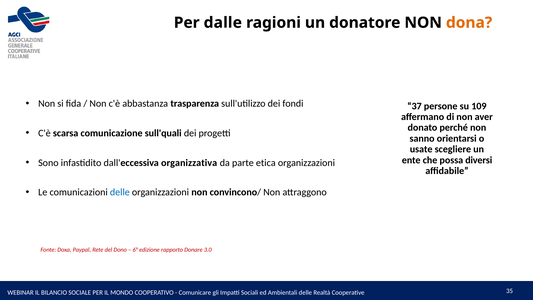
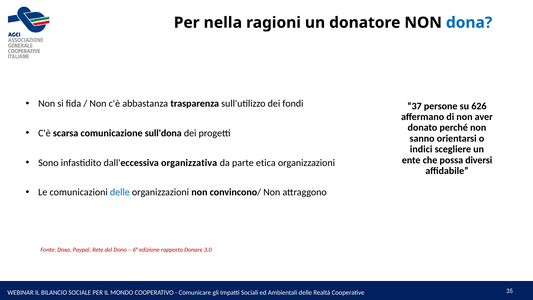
dalle: dalle -> nella
dona colour: orange -> blue
109: 109 -> 626
sull'quali: sull'quali -> sull'dona
usate: usate -> indici
